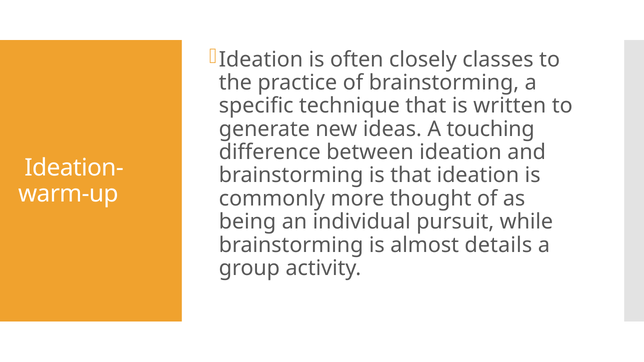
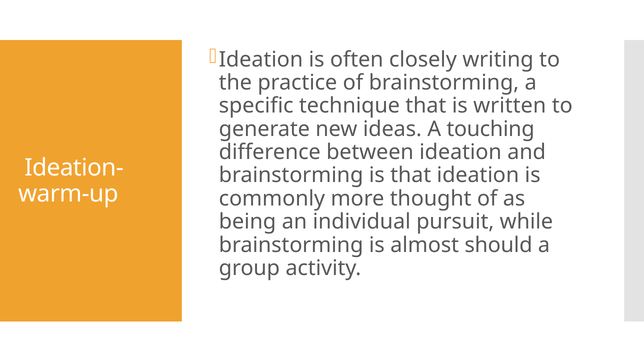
classes: classes -> writing
details: details -> should
